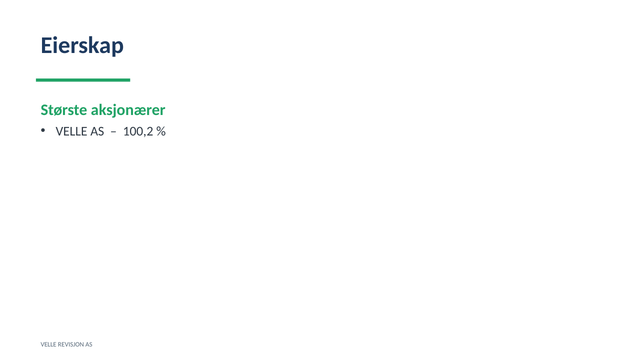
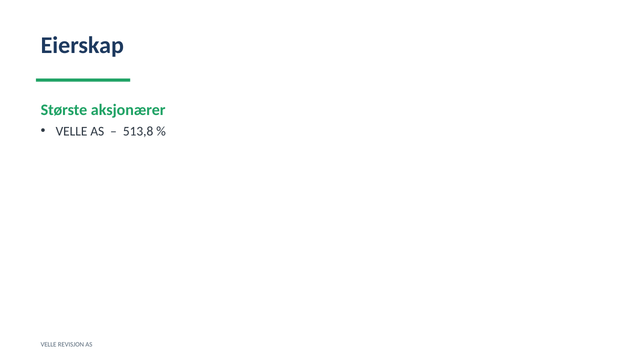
100,2: 100,2 -> 513,8
